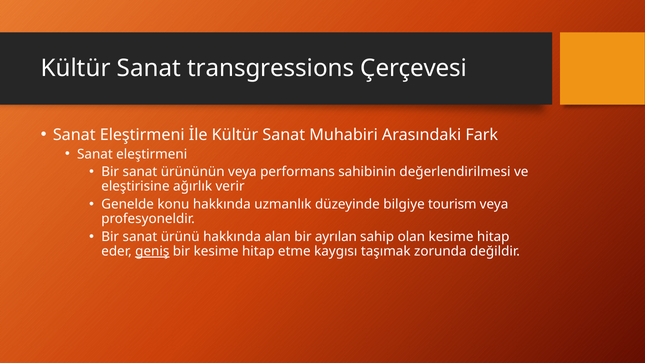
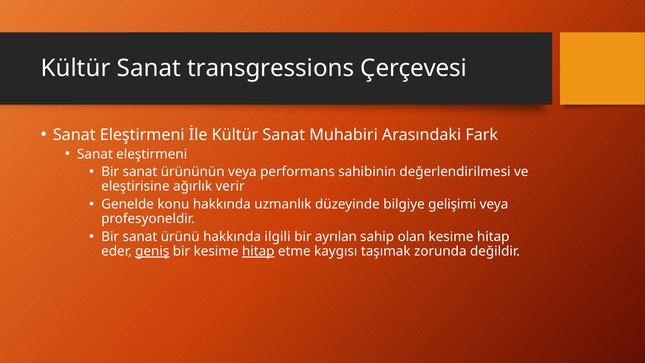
tourism: tourism -> gelişimi
alan: alan -> ilgili
hitap at (258, 251) underline: none -> present
